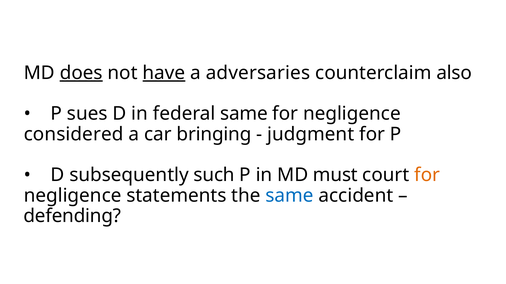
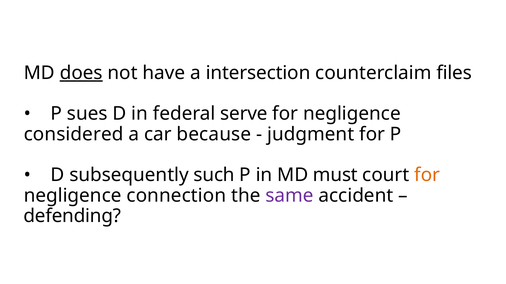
have underline: present -> none
adversaries: adversaries -> intersection
also: also -> files
federal same: same -> serve
bringing: bringing -> because
statements: statements -> connection
same at (290, 196) colour: blue -> purple
